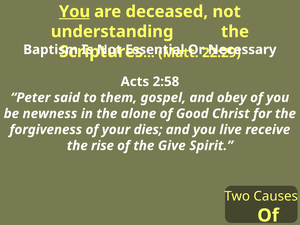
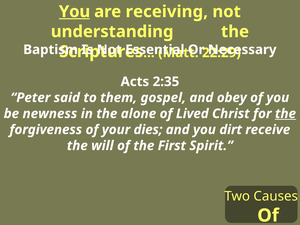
deceased: deceased -> receiving
2:58: 2:58 -> 2:35
Good: Good -> Lived
the at (285, 114) underline: none -> present
live: live -> dirt
rise: rise -> will
Give: Give -> First
